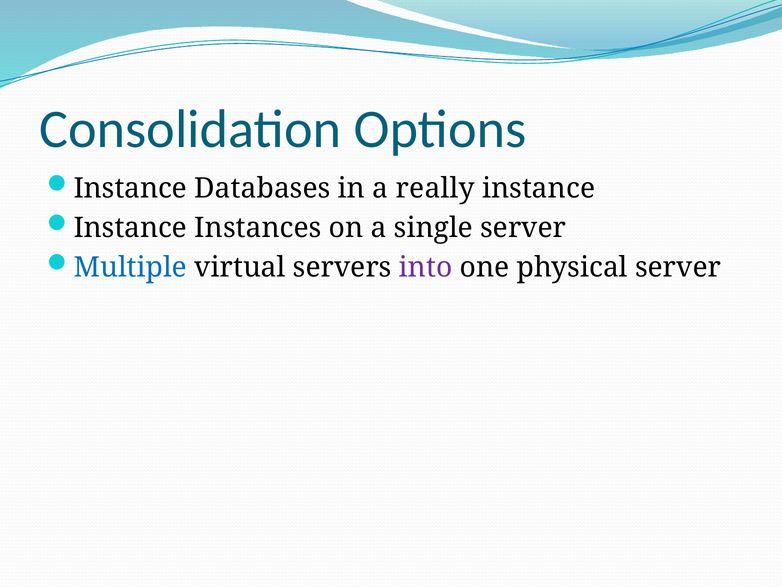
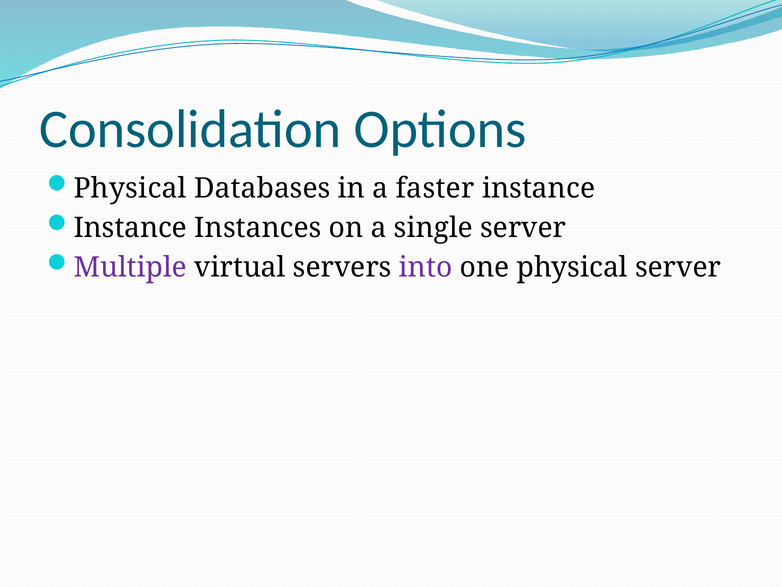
Instance at (130, 188): Instance -> Physical
really: really -> faster
Multiple colour: blue -> purple
